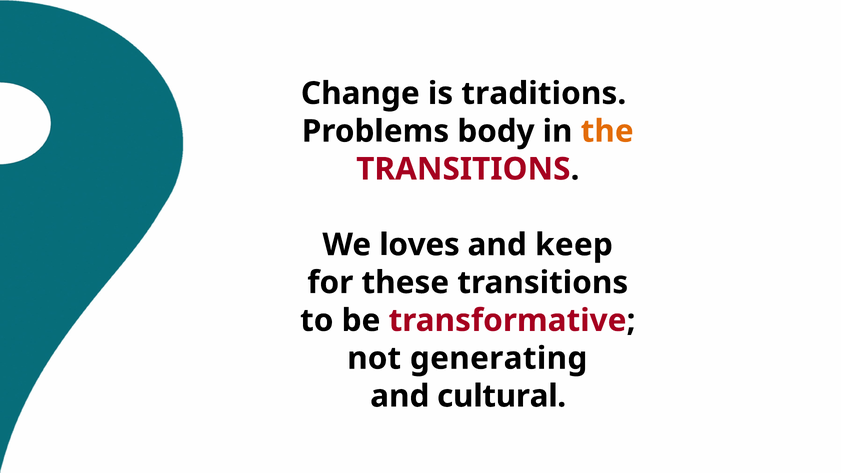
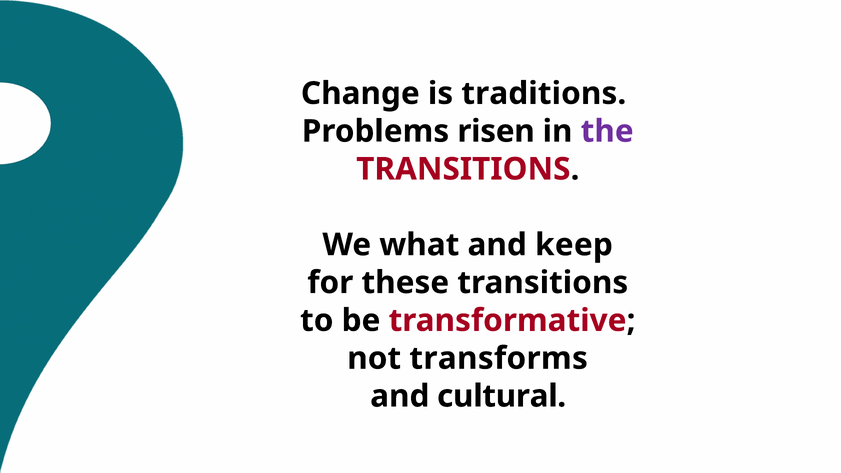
body: body -> risen
the colour: orange -> purple
loves: loves -> what
generating: generating -> transforms
